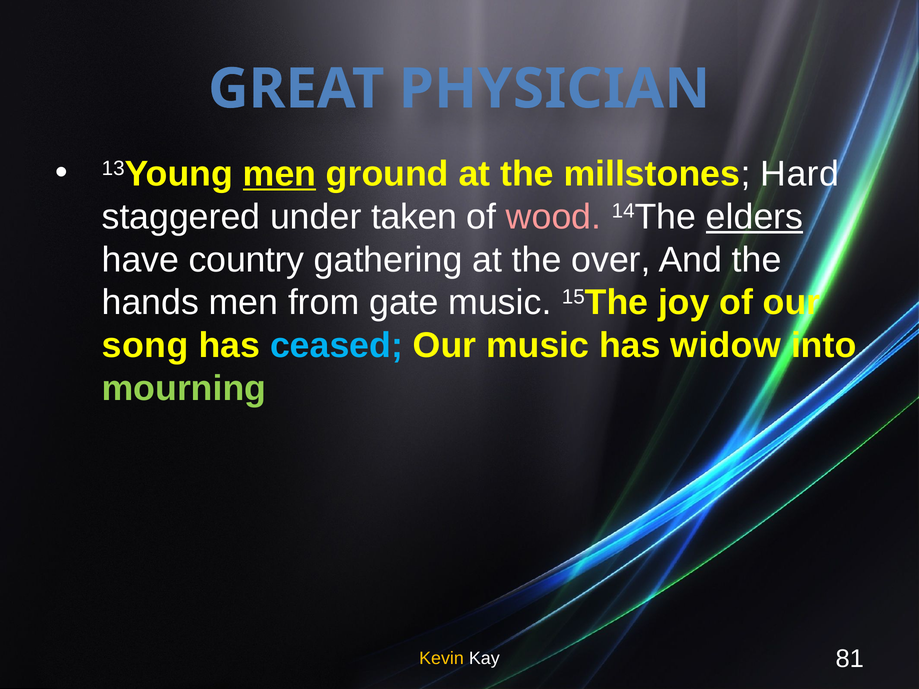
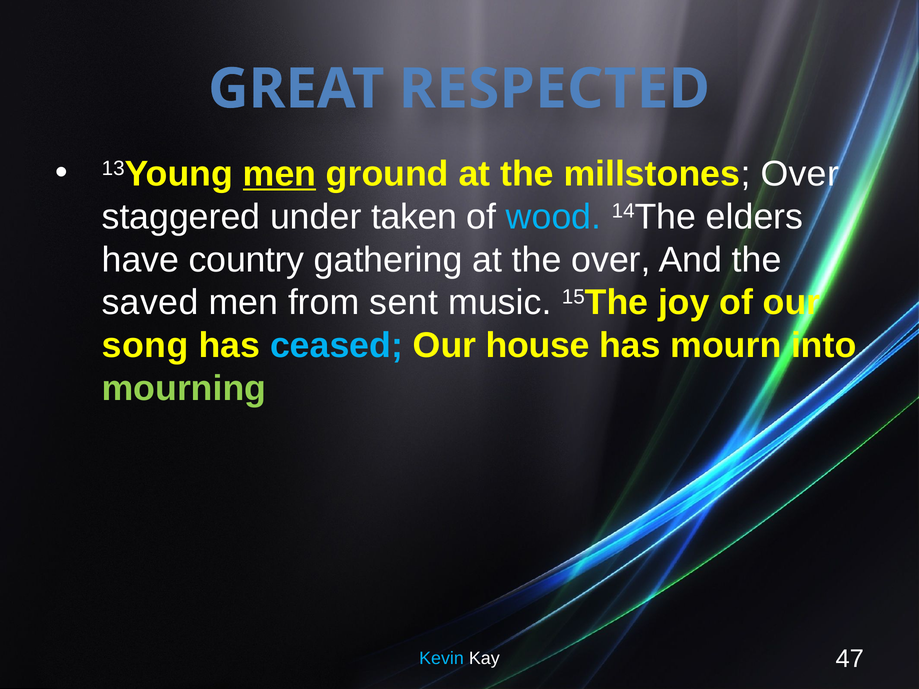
PHYSICIAN: PHYSICIAN -> RESPECTED
millstones Hard: Hard -> Over
wood colour: pink -> light blue
elders underline: present -> none
hands: hands -> saved
gate: gate -> sent
Our music: music -> house
widow: widow -> mourn
Kevin colour: yellow -> light blue
81: 81 -> 47
